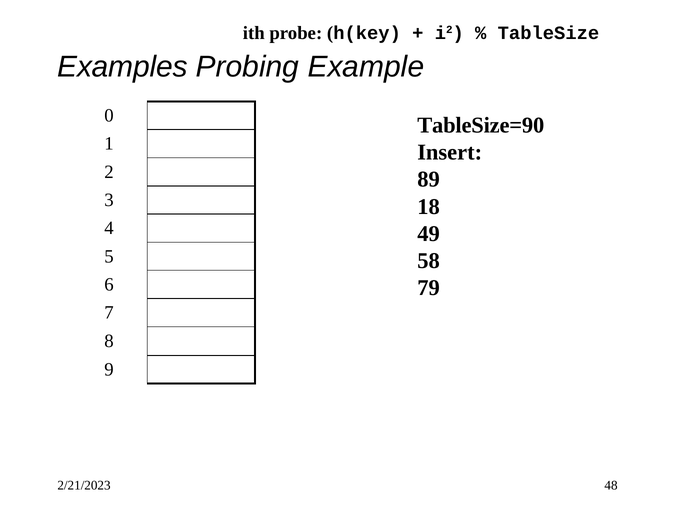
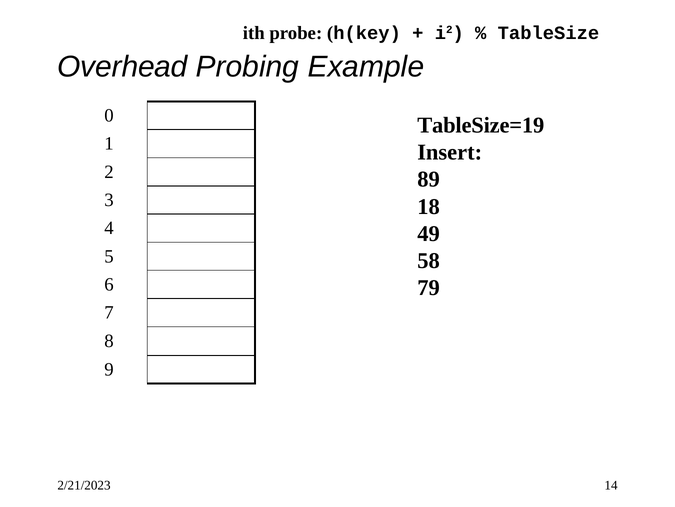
Examples: Examples -> Overhead
TableSize=90: TableSize=90 -> TableSize=19
48: 48 -> 14
